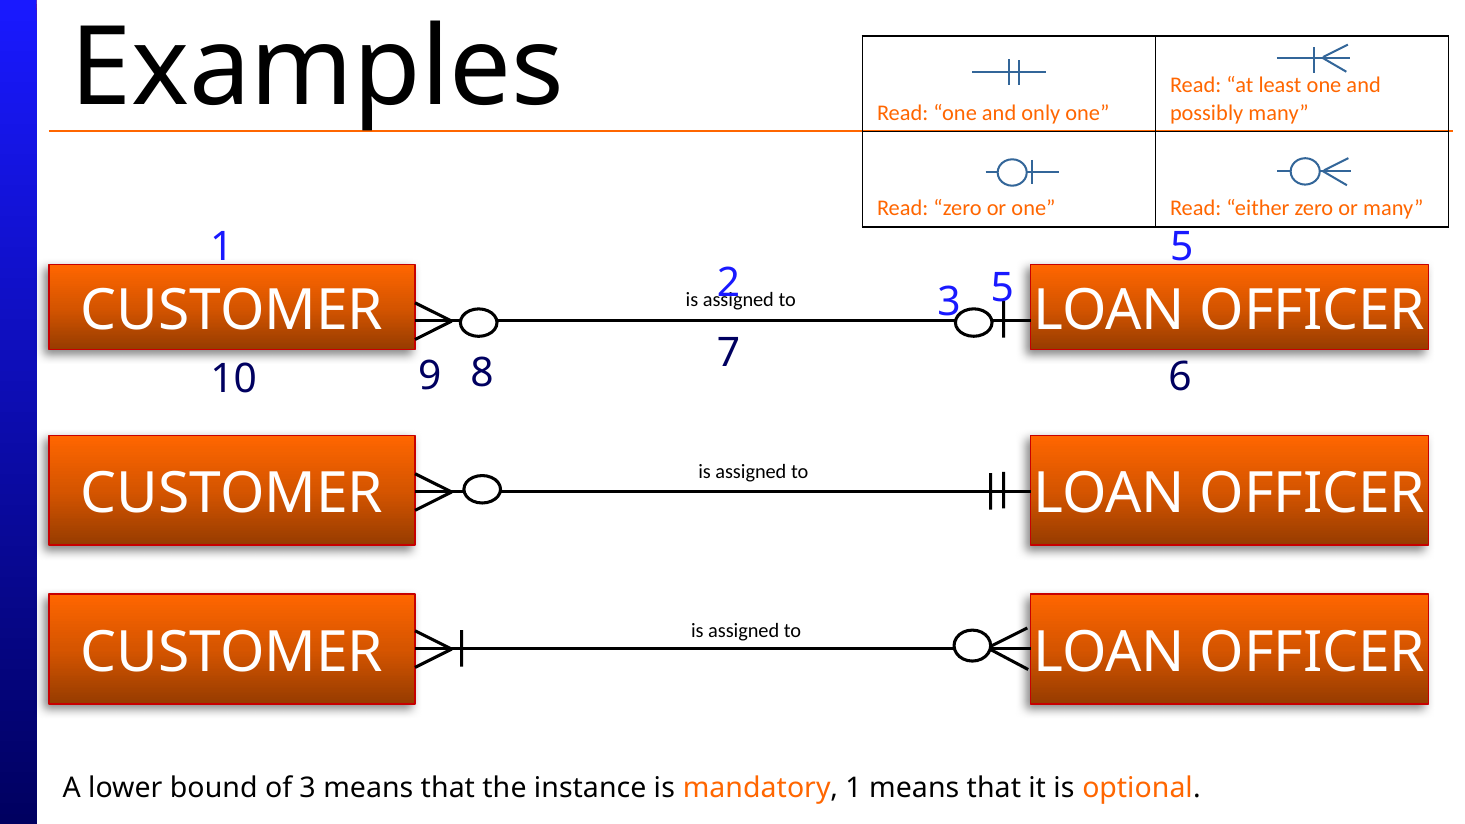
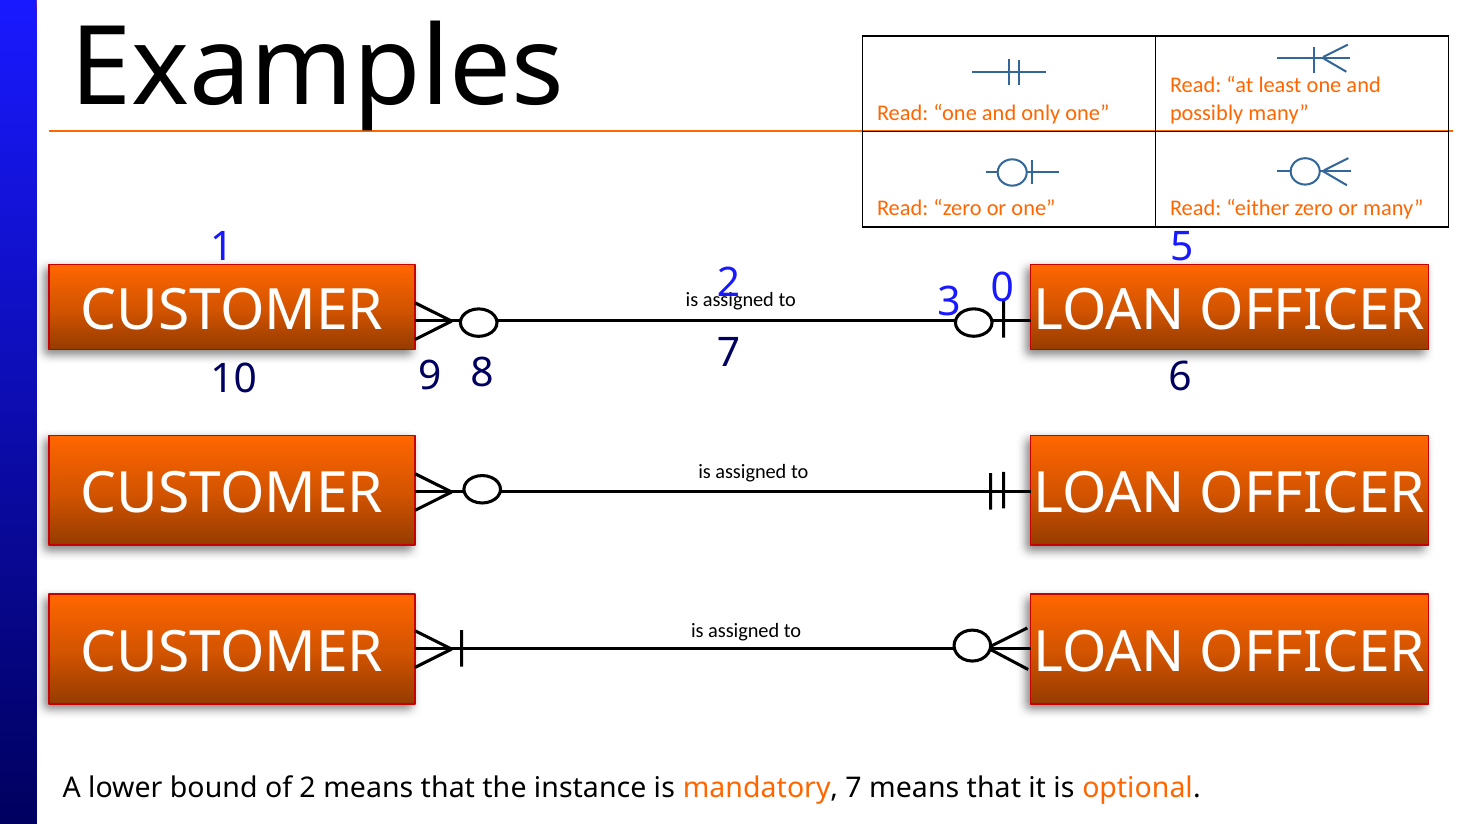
3 5: 5 -> 0
of 3: 3 -> 2
mandatory 1: 1 -> 7
